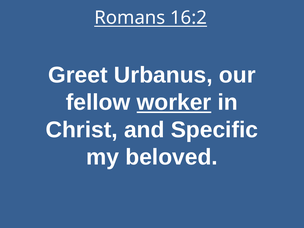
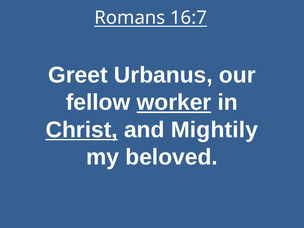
16:2: 16:2 -> 16:7
Christ underline: none -> present
Specific: Specific -> Mightily
